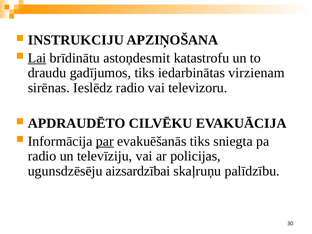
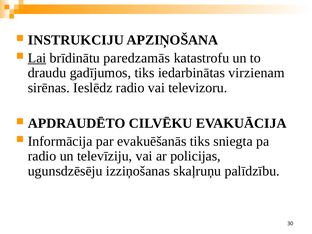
astoņdesmit: astoņdesmit -> paredzamās
par underline: present -> none
aizsardzībai: aizsardzībai -> izziņošanas
